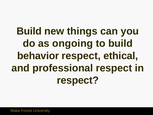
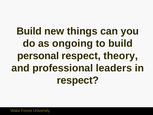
behavior: behavior -> personal
ethical: ethical -> theory
professional respect: respect -> leaders
